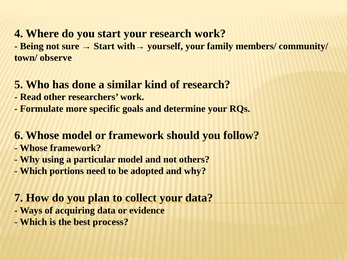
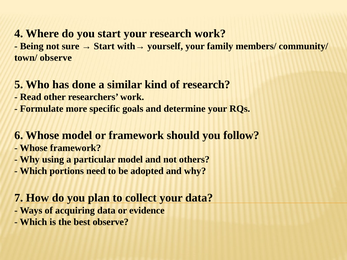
best process: process -> observe
